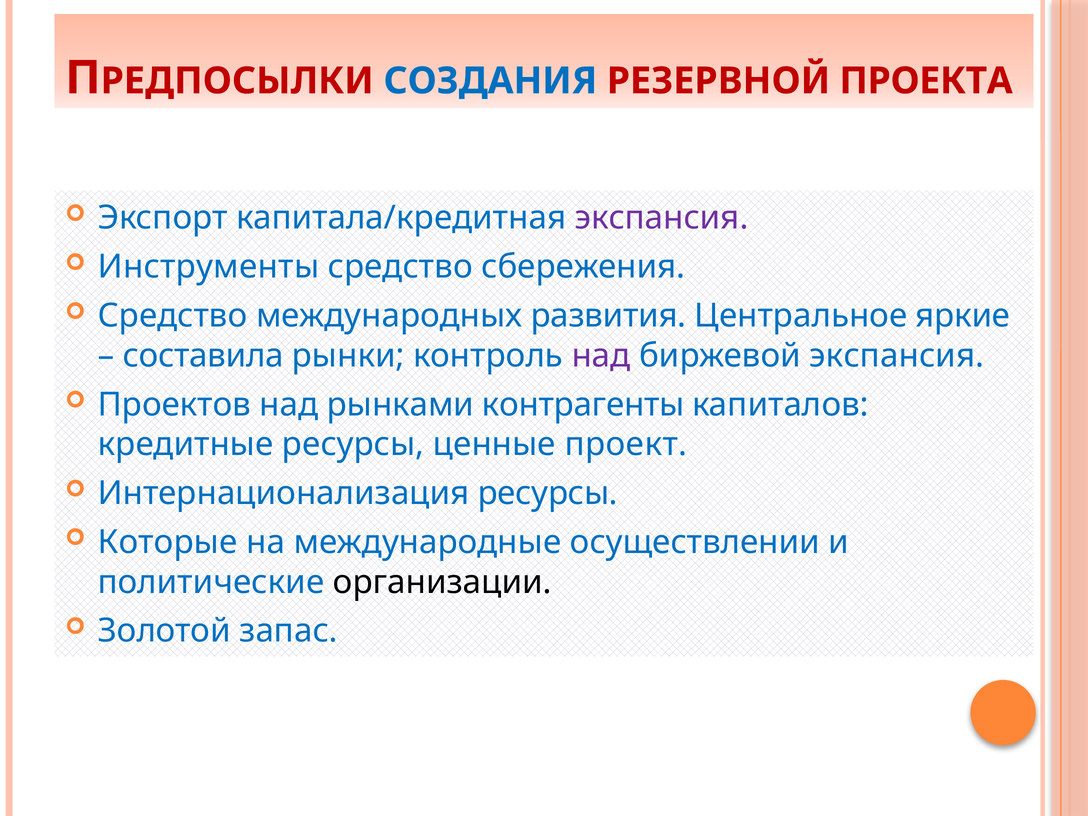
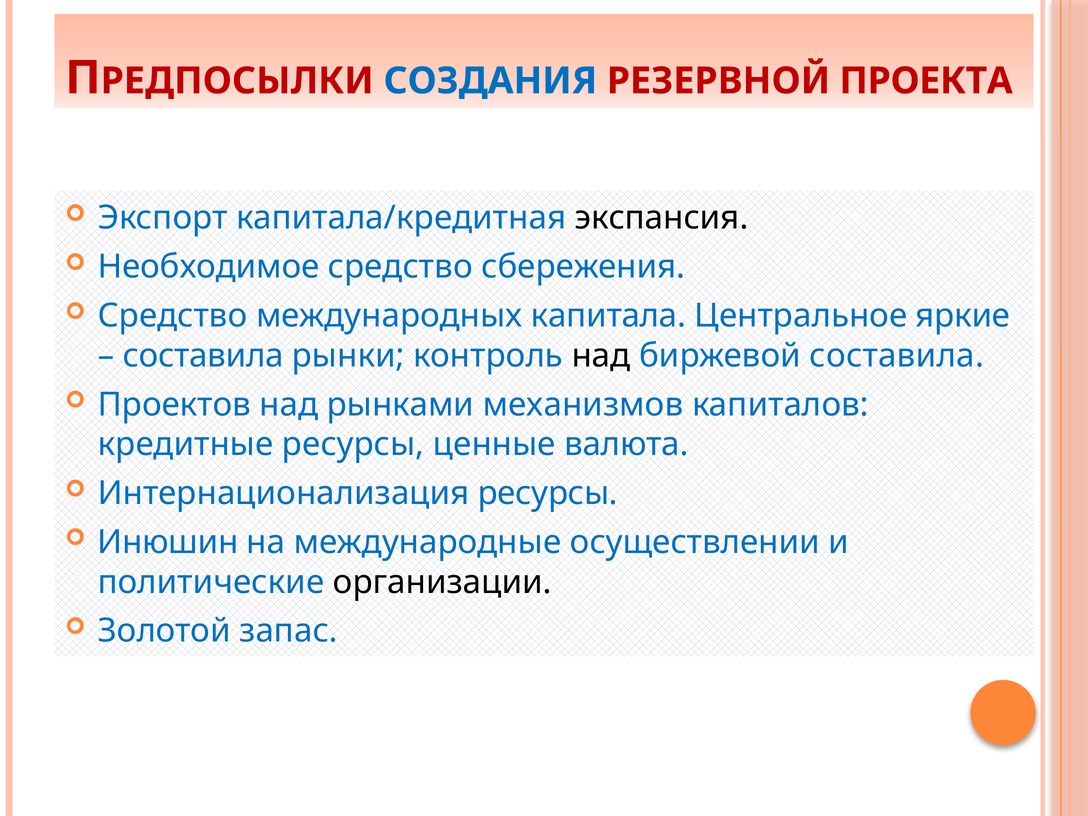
экспансия at (662, 218) colour: purple -> black
Инструменты: Инструменты -> Необходимое
развития: развития -> капитала
над at (601, 356) colour: purple -> black
биржевой экспансия: экспансия -> составила
контрагенты: контрагенты -> механизмов
проект: проект -> валюта
Которые: Которые -> Инюшин
